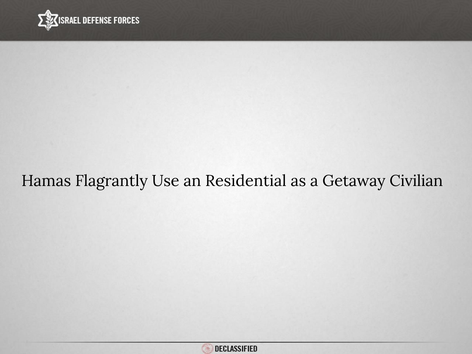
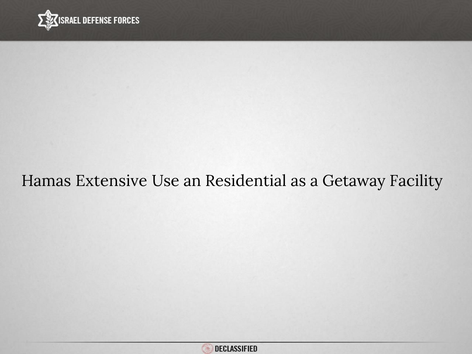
Flagrantly: Flagrantly -> Extensive
Civilian: Civilian -> Facility
